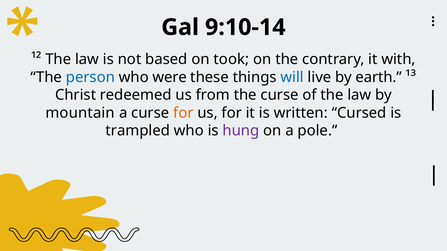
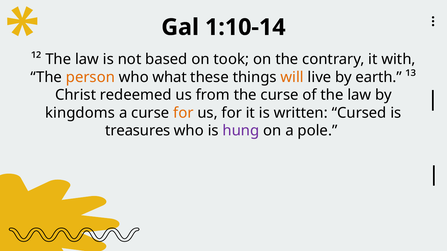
9:10-14: 9:10-14 -> 1:10-14
person colour: blue -> orange
were: were -> what
will colour: blue -> orange
mountain: mountain -> kingdoms
trampled: trampled -> treasures
